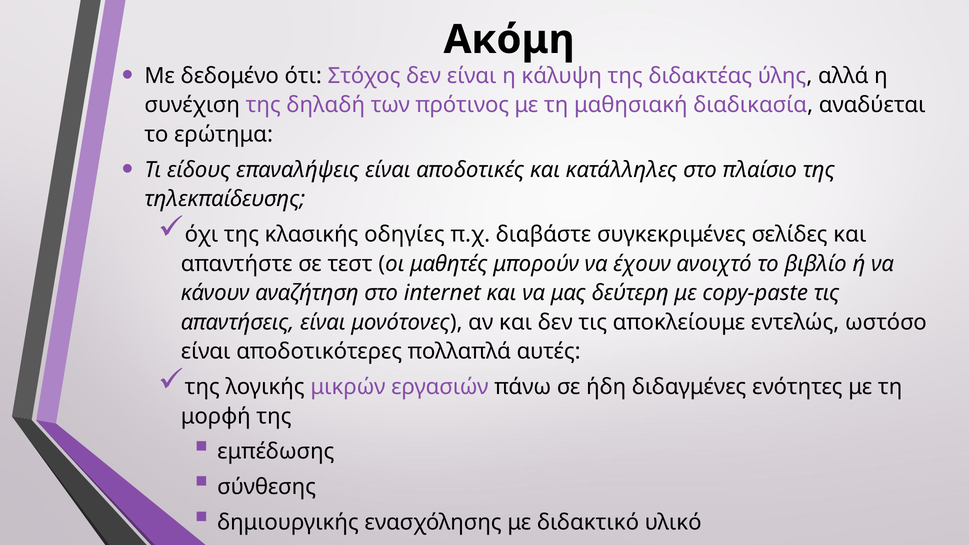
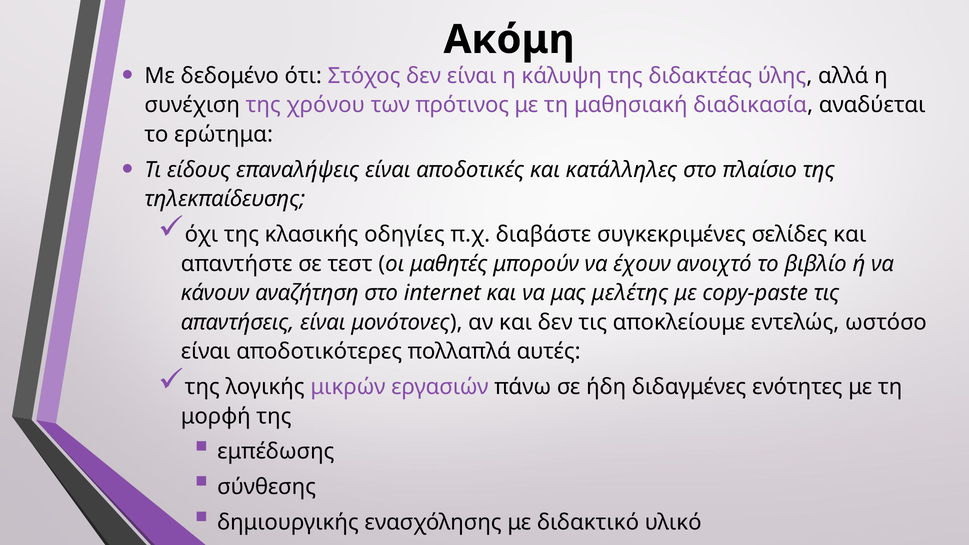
δηλαδή: δηλαδή -> χρόνου
δεύτερη: δεύτερη -> μελέτης
